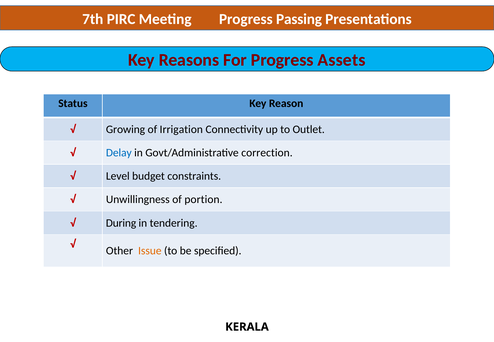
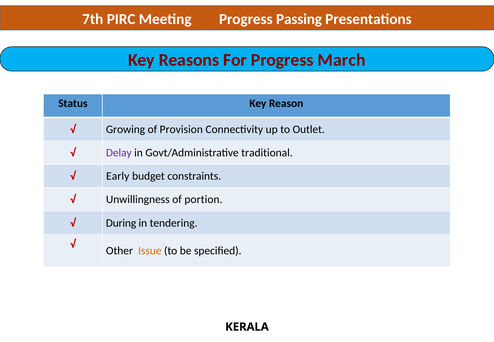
Assets: Assets -> March
Irrigation: Irrigation -> Provision
Delay colour: blue -> purple
correction: correction -> traditional
Level: Level -> Early
